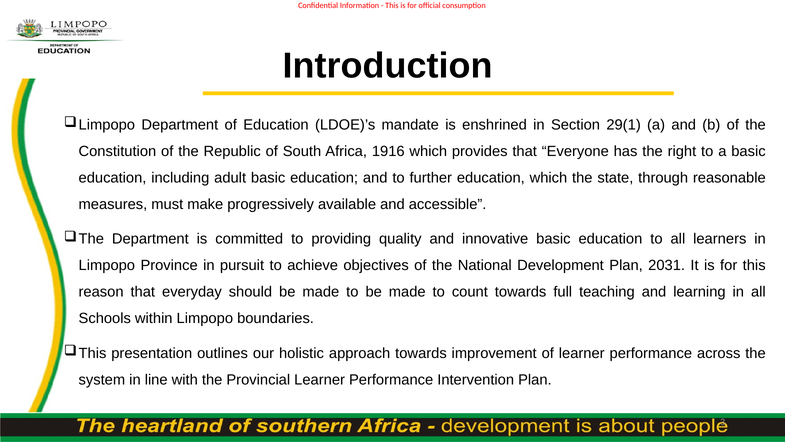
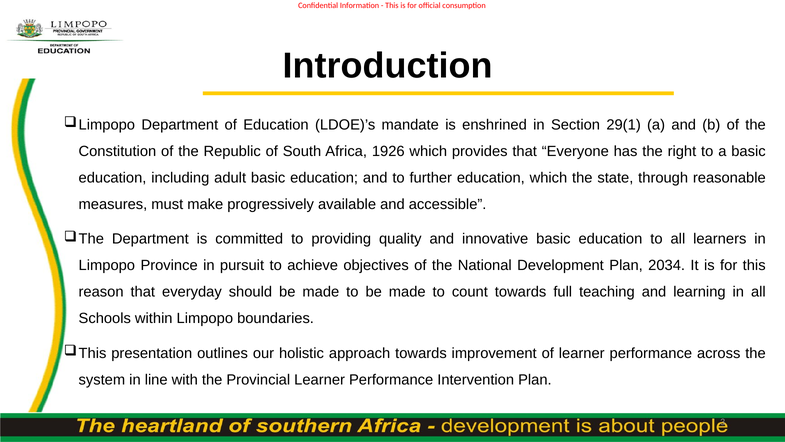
1916: 1916 -> 1926
2031: 2031 -> 2034
